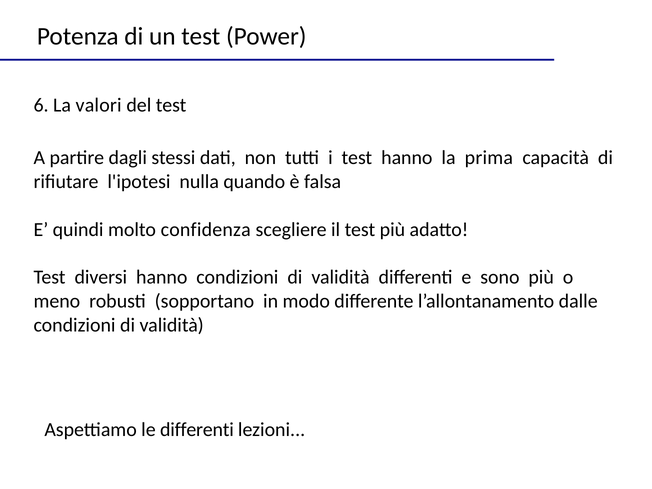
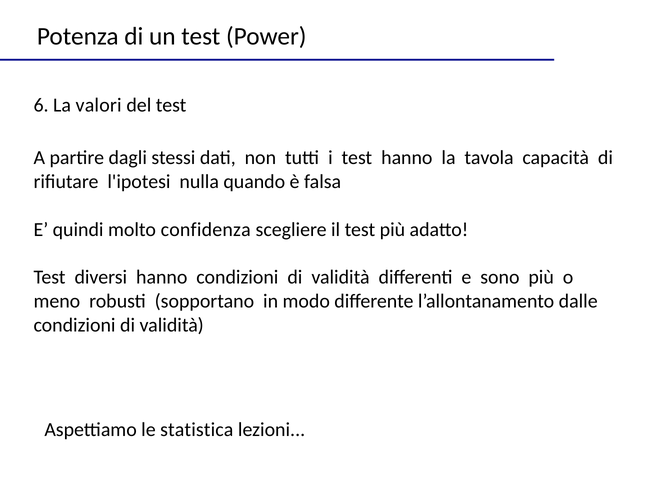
prima: prima -> tavola
le differenti: differenti -> statistica
